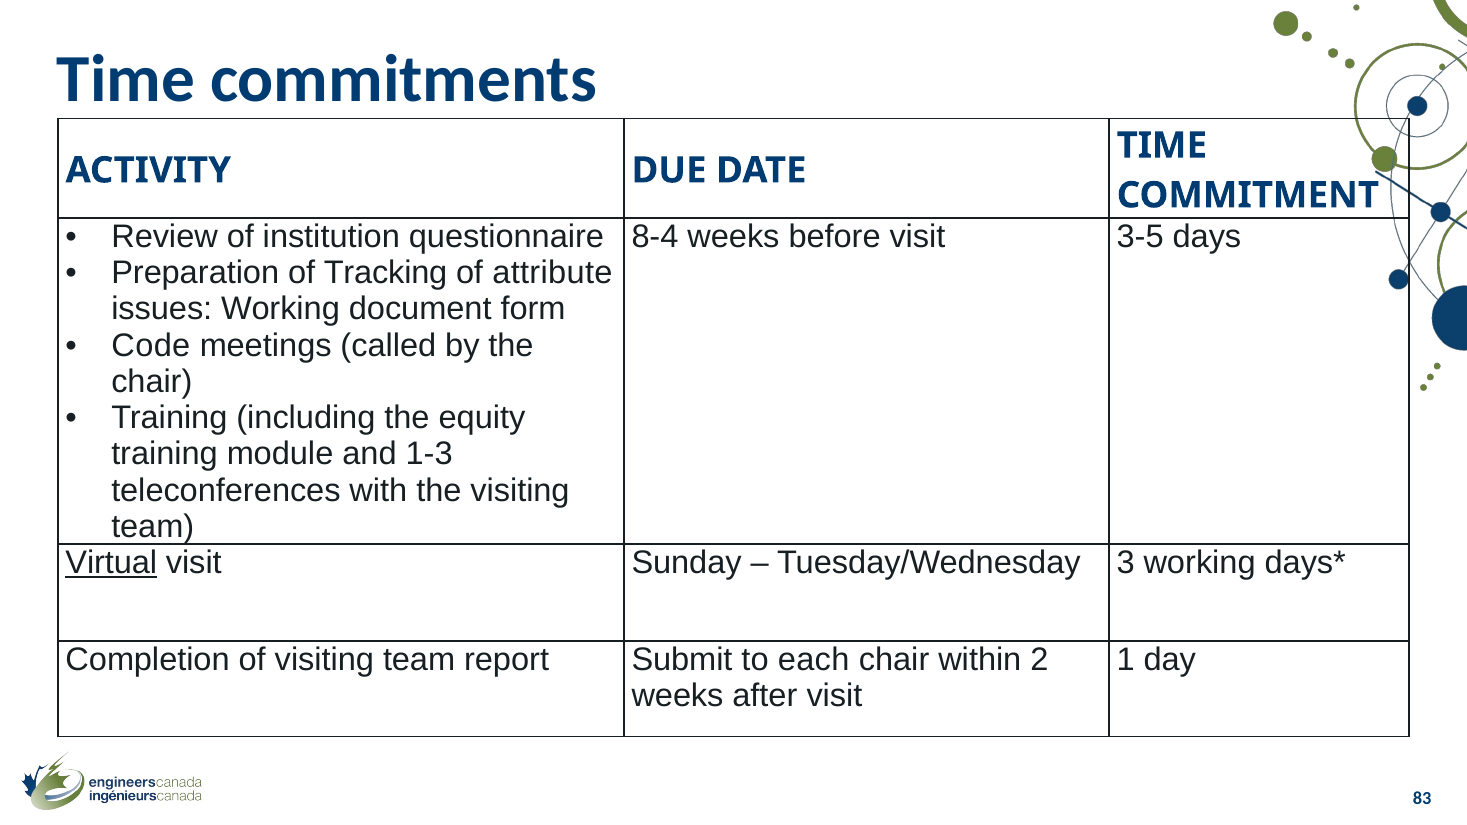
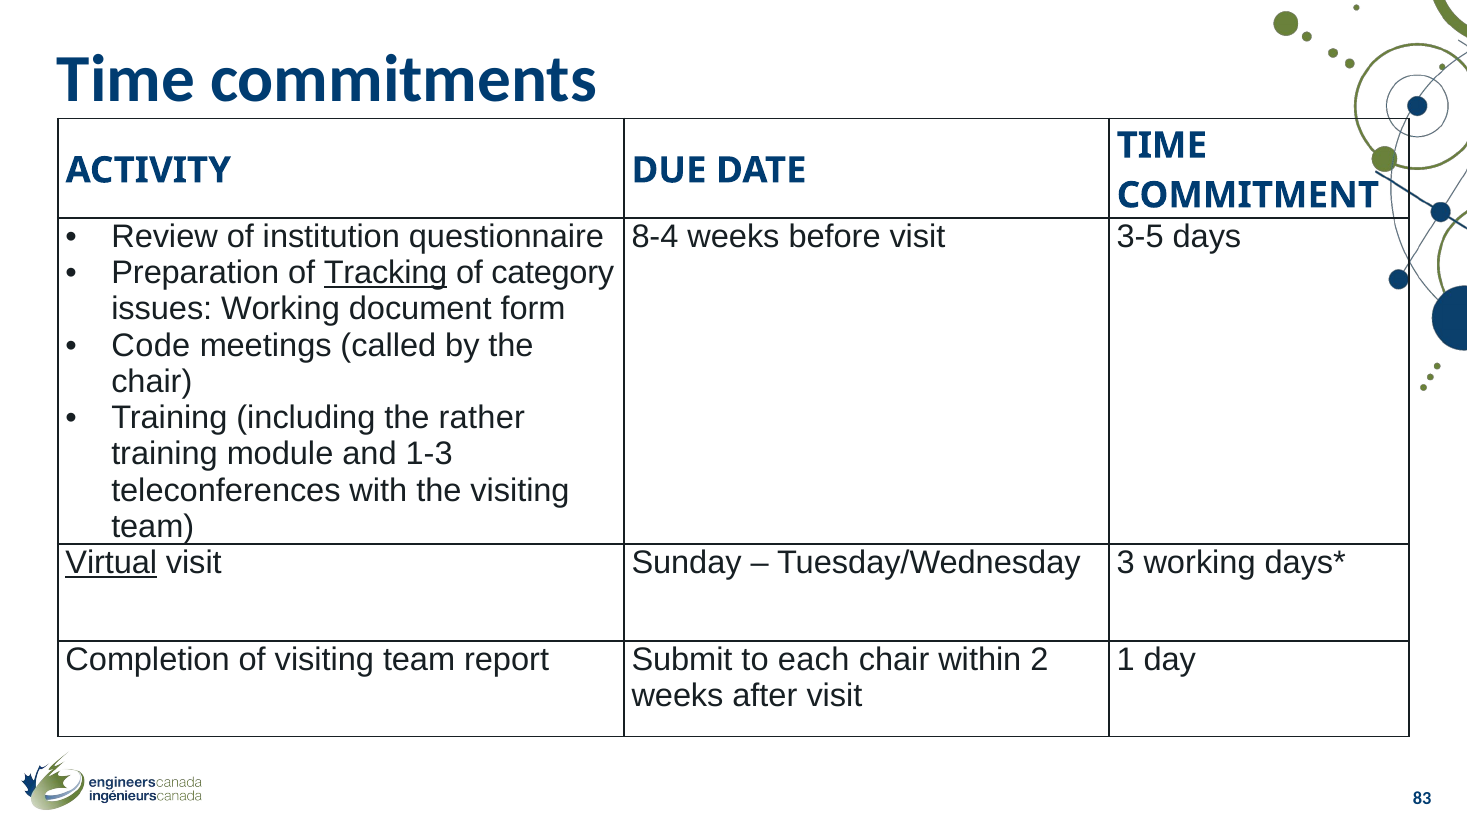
Tracking underline: none -> present
attribute: attribute -> category
equity: equity -> rather
